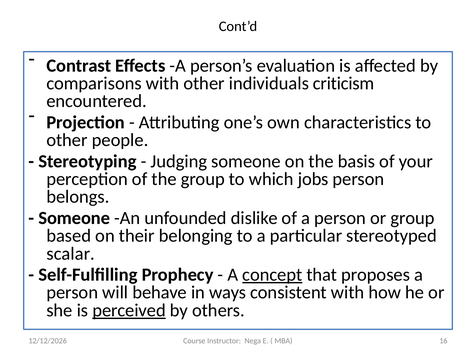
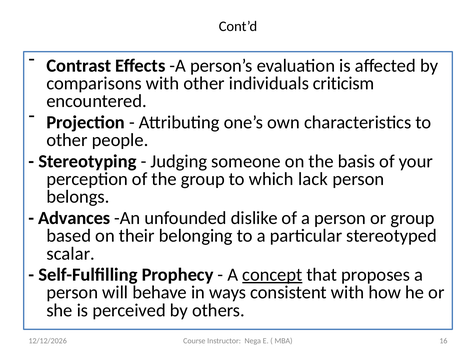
jobs: jobs -> lack
Someone at (74, 218): Someone -> Advances
perceived underline: present -> none
